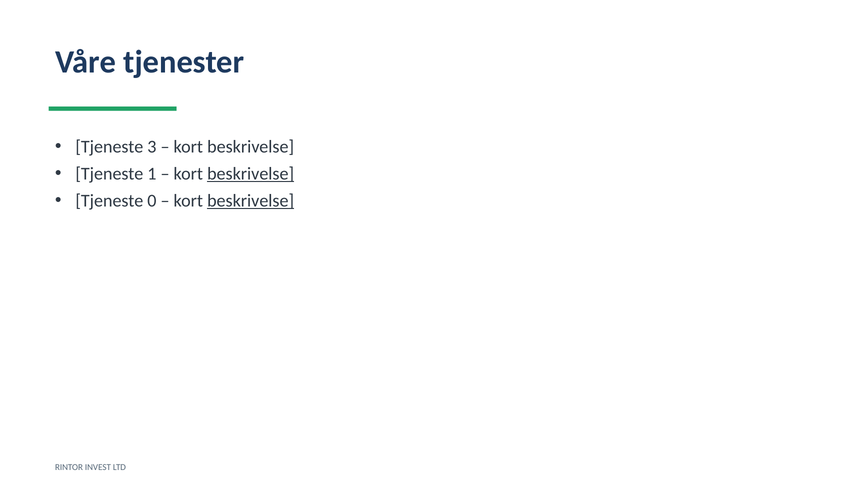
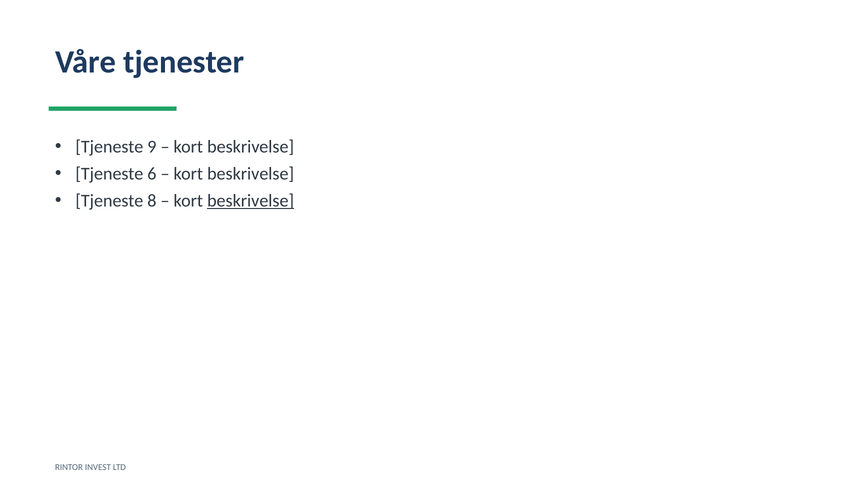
3: 3 -> 9
1: 1 -> 6
beskrivelse at (251, 174) underline: present -> none
0: 0 -> 8
